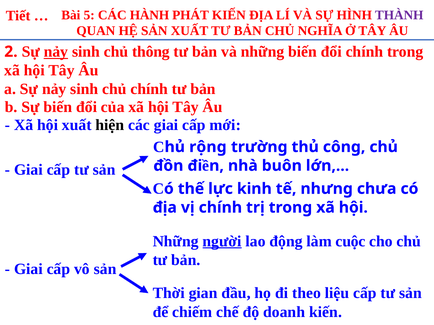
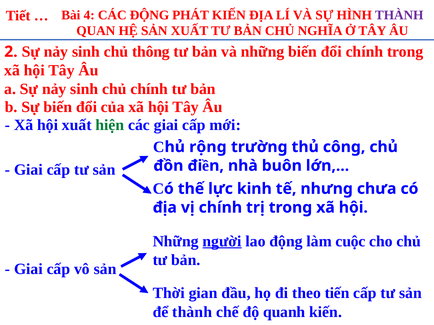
5: 5 -> 4
CÁC HÀNH: HÀNH -> ĐỘNG
nảy at (56, 52) underline: present -> none
hiện colour: black -> green
liệu: liệu -> tiến
để chiếm: chiếm -> thành
doanh: doanh -> quanh
